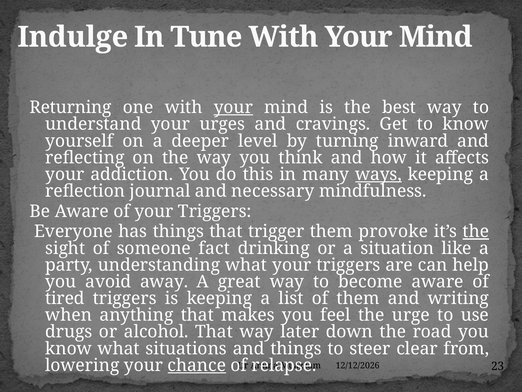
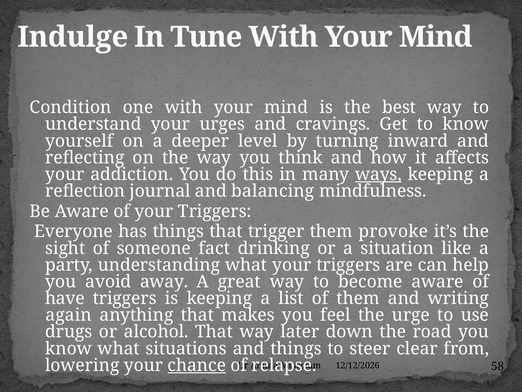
Returning: Returning -> Condition
your at (233, 107) underline: present -> none
necessary: necessary -> balancing
the at (476, 231) underline: present -> none
tired: tired -> have
when: when -> again
23: 23 -> 58
